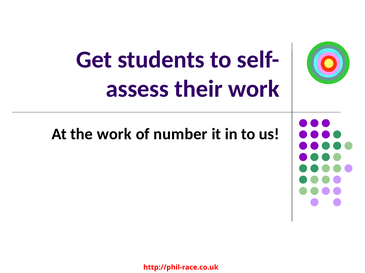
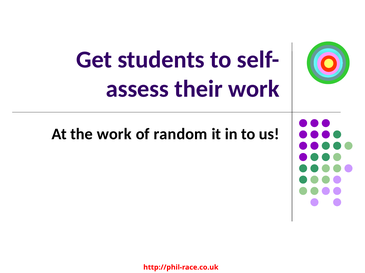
number: number -> random
